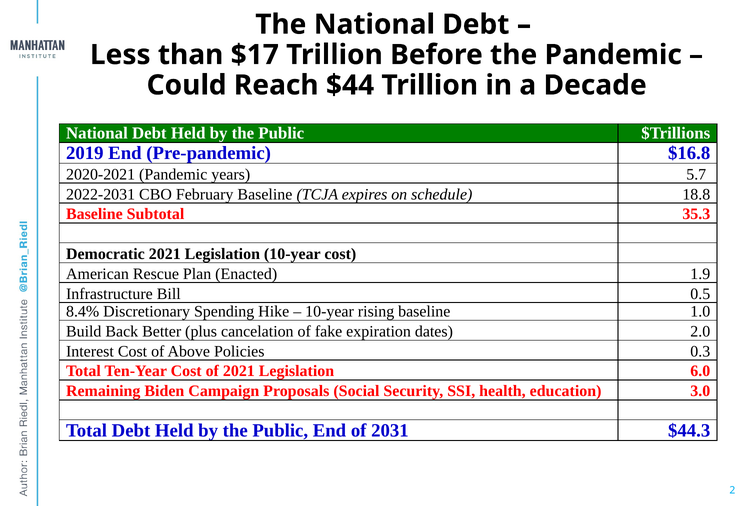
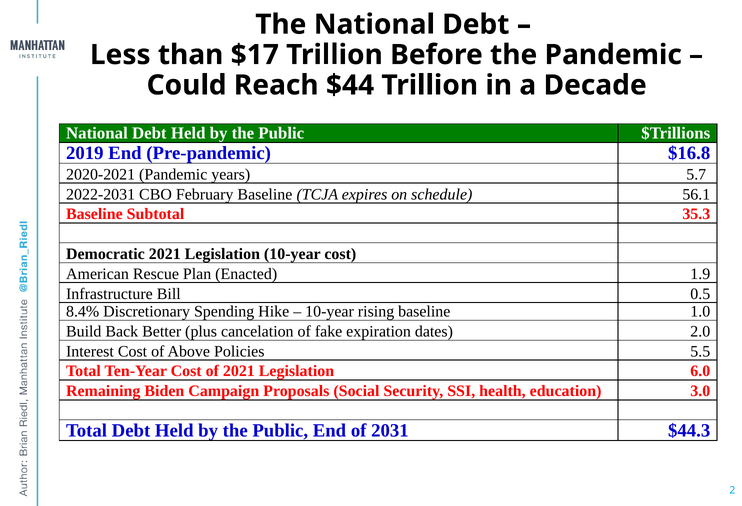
18.8: 18.8 -> 56.1
0.3: 0.3 -> 5.5
